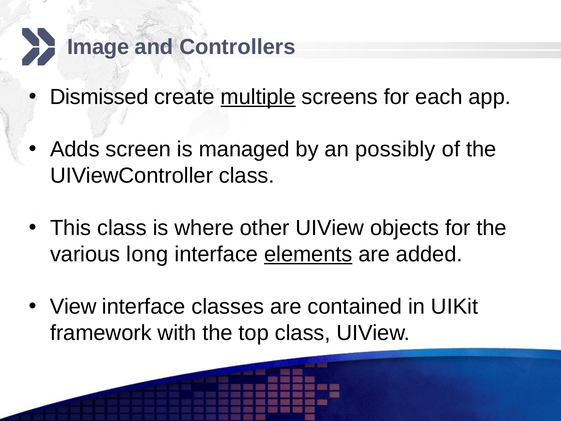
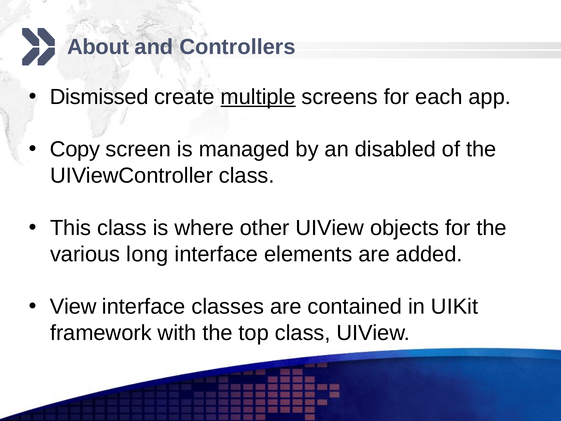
Image: Image -> About
Adds: Adds -> Copy
possibly: possibly -> disabled
elements underline: present -> none
